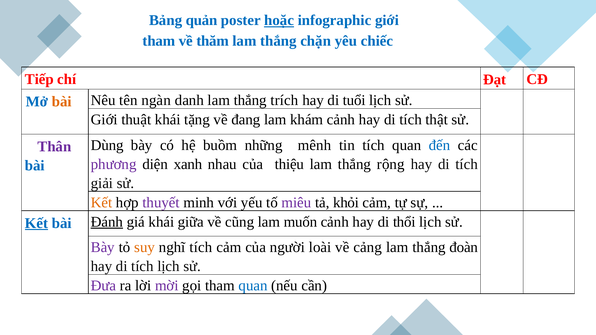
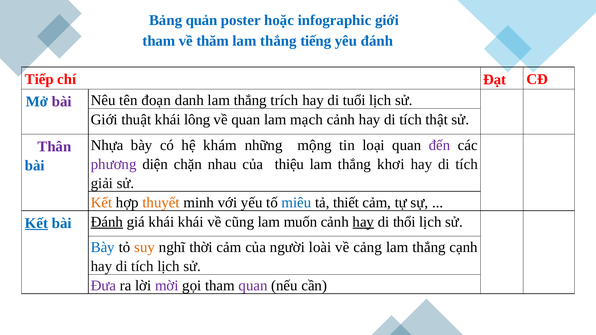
hoặc underline: present -> none
chặn: chặn -> tiếng
yêu chiếc: chiếc -> đánh
bài at (62, 102) colour: orange -> purple
ngàn: ngàn -> đoạn
tặng: tặng -> lông
về đang: đang -> quan
khám: khám -> mạch
Dùng: Dùng -> Nhựa
buồm: buồm -> khám
mênh: mênh -> mộng
tin tích: tích -> loại
đến colour: blue -> purple
xanh: xanh -> chặn
rộng: rộng -> khơi
thuyết colour: purple -> orange
miêu colour: purple -> blue
khỏi: khỏi -> thiết
khái giữa: giữa -> khái
hay at (363, 222) underline: none -> present
Bày at (103, 248) colour: purple -> blue
nghĩ tích: tích -> thời
đoàn: đoàn -> cạnh
quan at (253, 286) colour: blue -> purple
